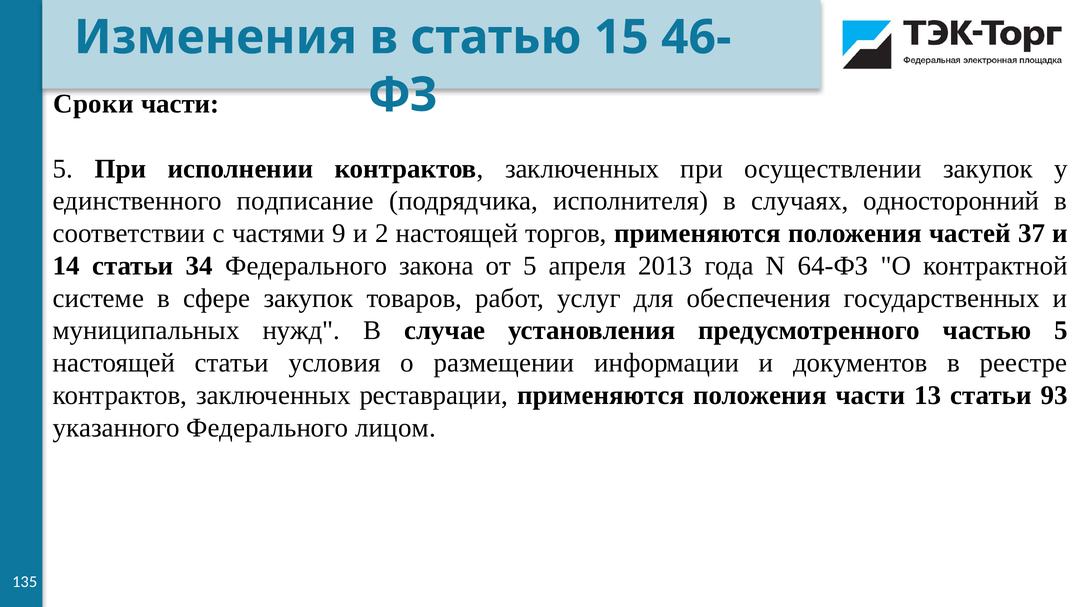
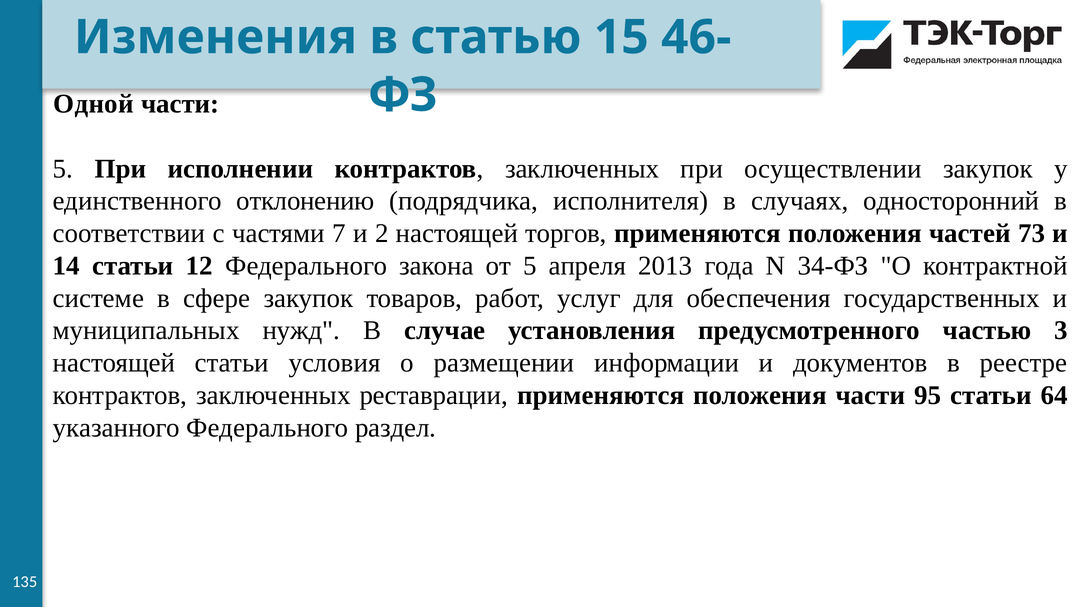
Сроки: Сроки -> Одной
подписание: подписание -> отклонению
9: 9 -> 7
37: 37 -> 73
34: 34 -> 12
64-ФЗ: 64-ФЗ -> 34-ФЗ
частью 5: 5 -> 3
13: 13 -> 95
93: 93 -> 64
лицом: лицом -> раздел
